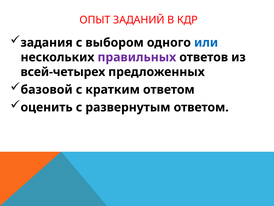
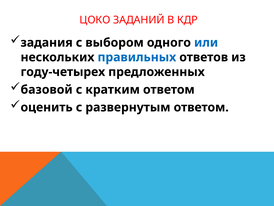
ОПЫТ: ОПЫТ -> ЦОКО
правильных colour: purple -> blue
всей-четырех: всей-четырех -> году-четырех
